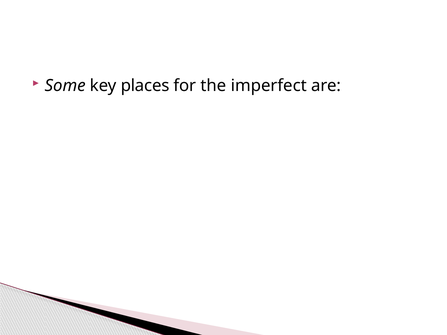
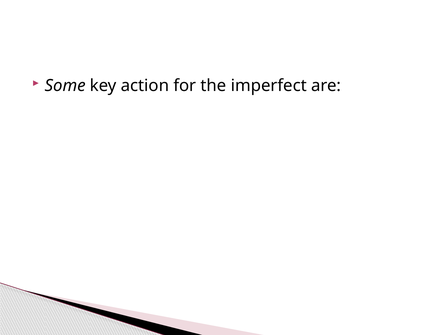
places: places -> action
